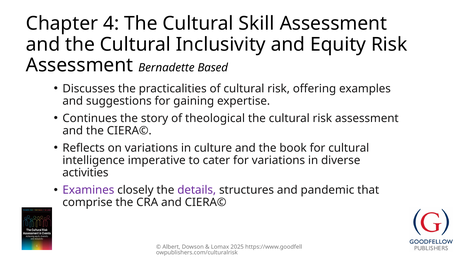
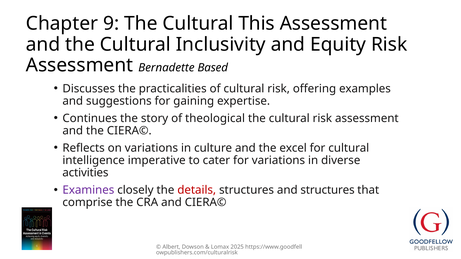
4: 4 -> 9
Skill: Skill -> This
book: book -> excel
details colour: purple -> red
and pandemic: pandemic -> structures
